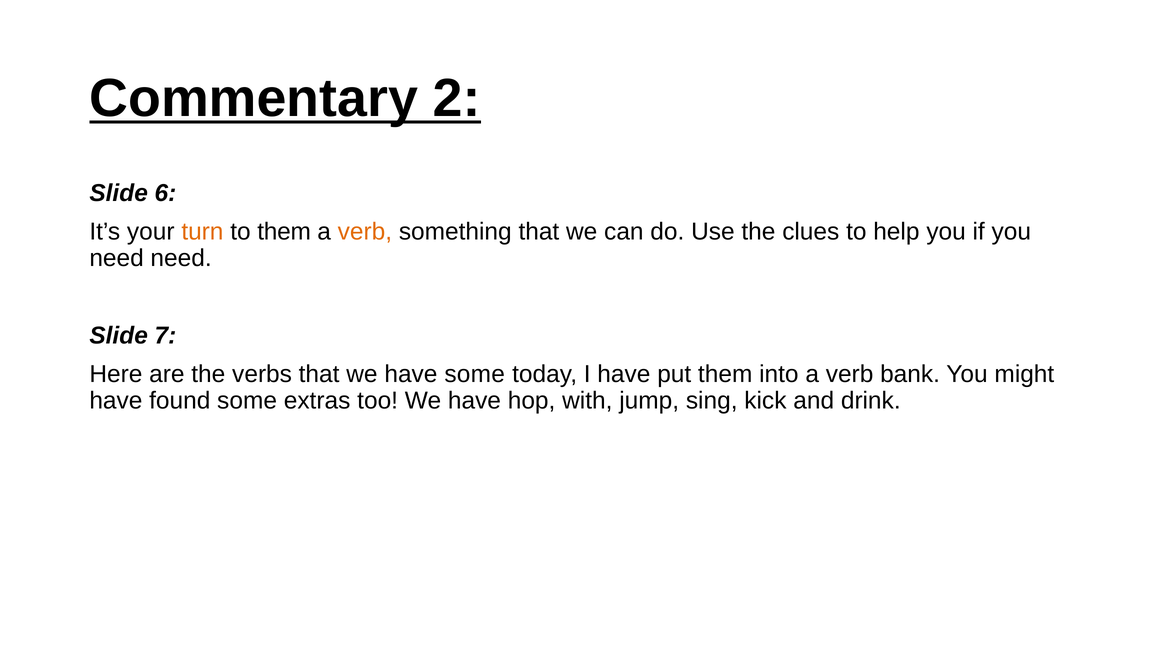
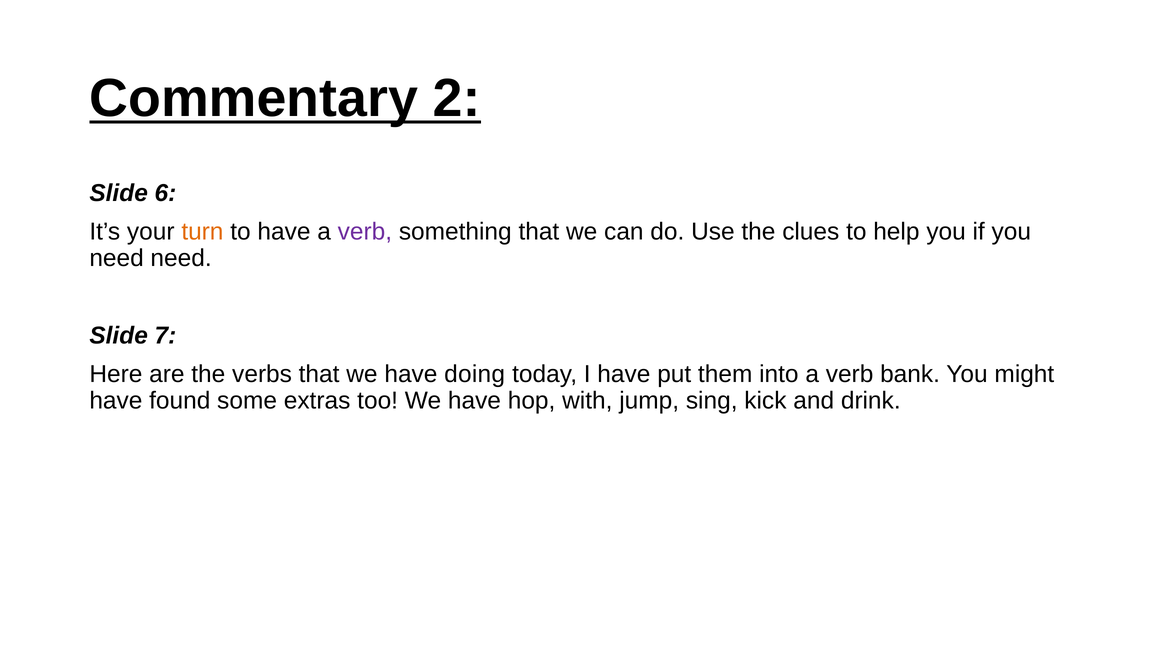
to them: them -> have
verb at (365, 232) colour: orange -> purple
have some: some -> doing
